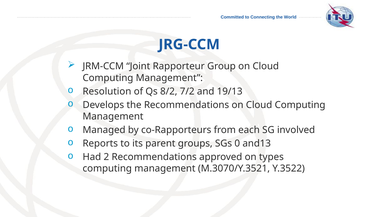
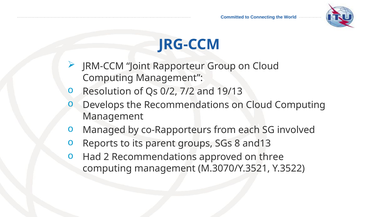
8/2: 8/2 -> 0/2
0: 0 -> 8
types: types -> three
